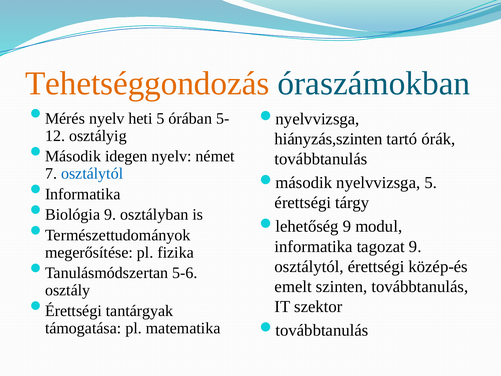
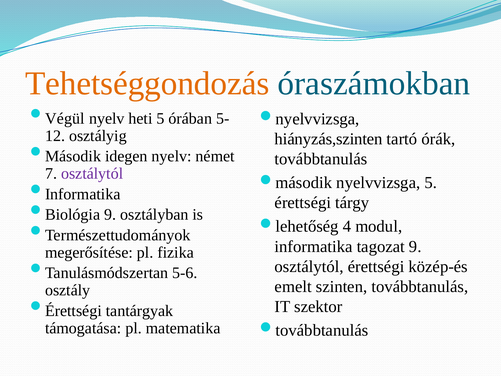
Mérés: Mérés -> Végül
osztálytól at (92, 173) colour: blue -> purple
9 at (347, 226): 9 -> 4
